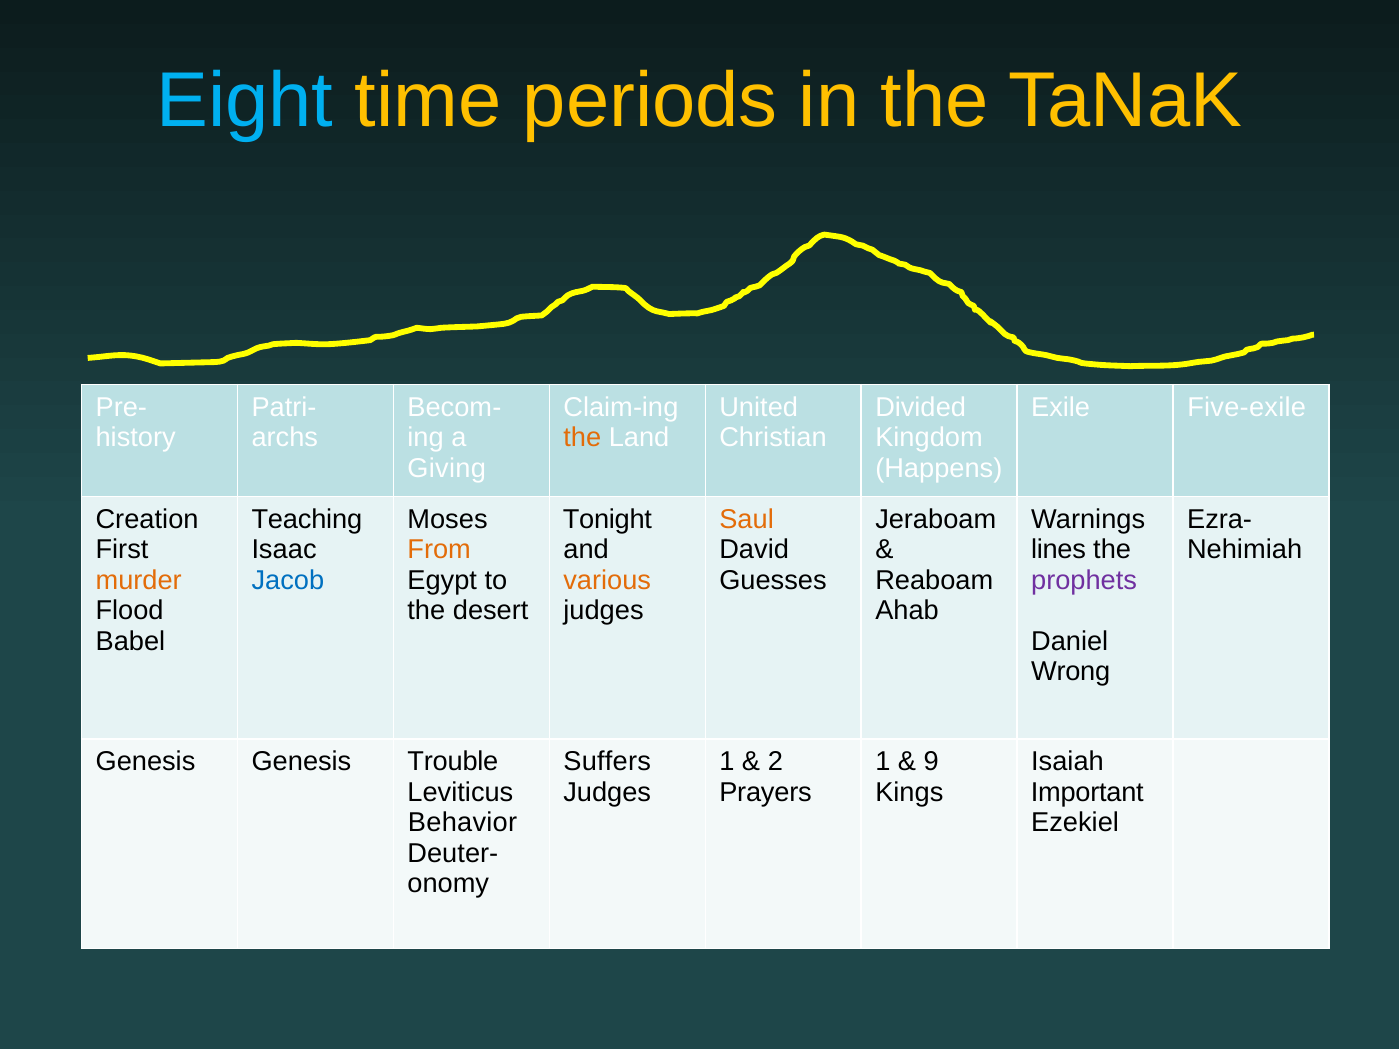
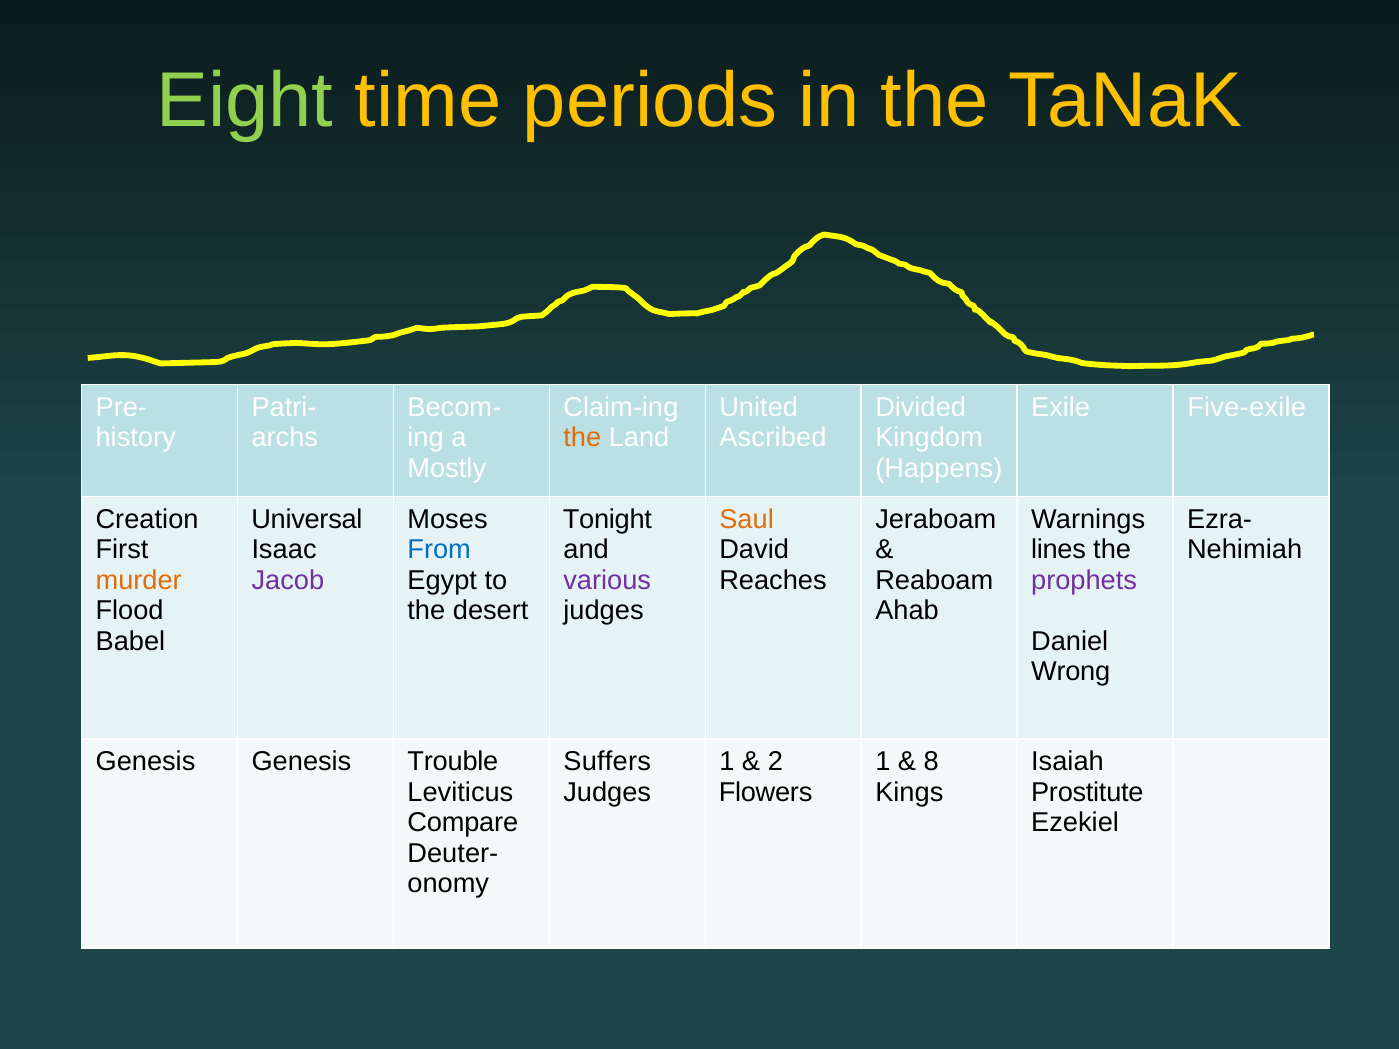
Eight colour: light blue -> light green
Christian: Christian -> Ascribed
Giving: Giving -> Mostly
Teaching: Teaching -> Universal
From colour: orange -> blue
Jacob colour: blue -> purple
various colour: orange -> purple
Guesses: Guesses -> Reaches
9: 9 -> 8
Prayers: Prayers -> Flowers
Important: Important -> Prostitute
Behavior: Behavior -> Compare
